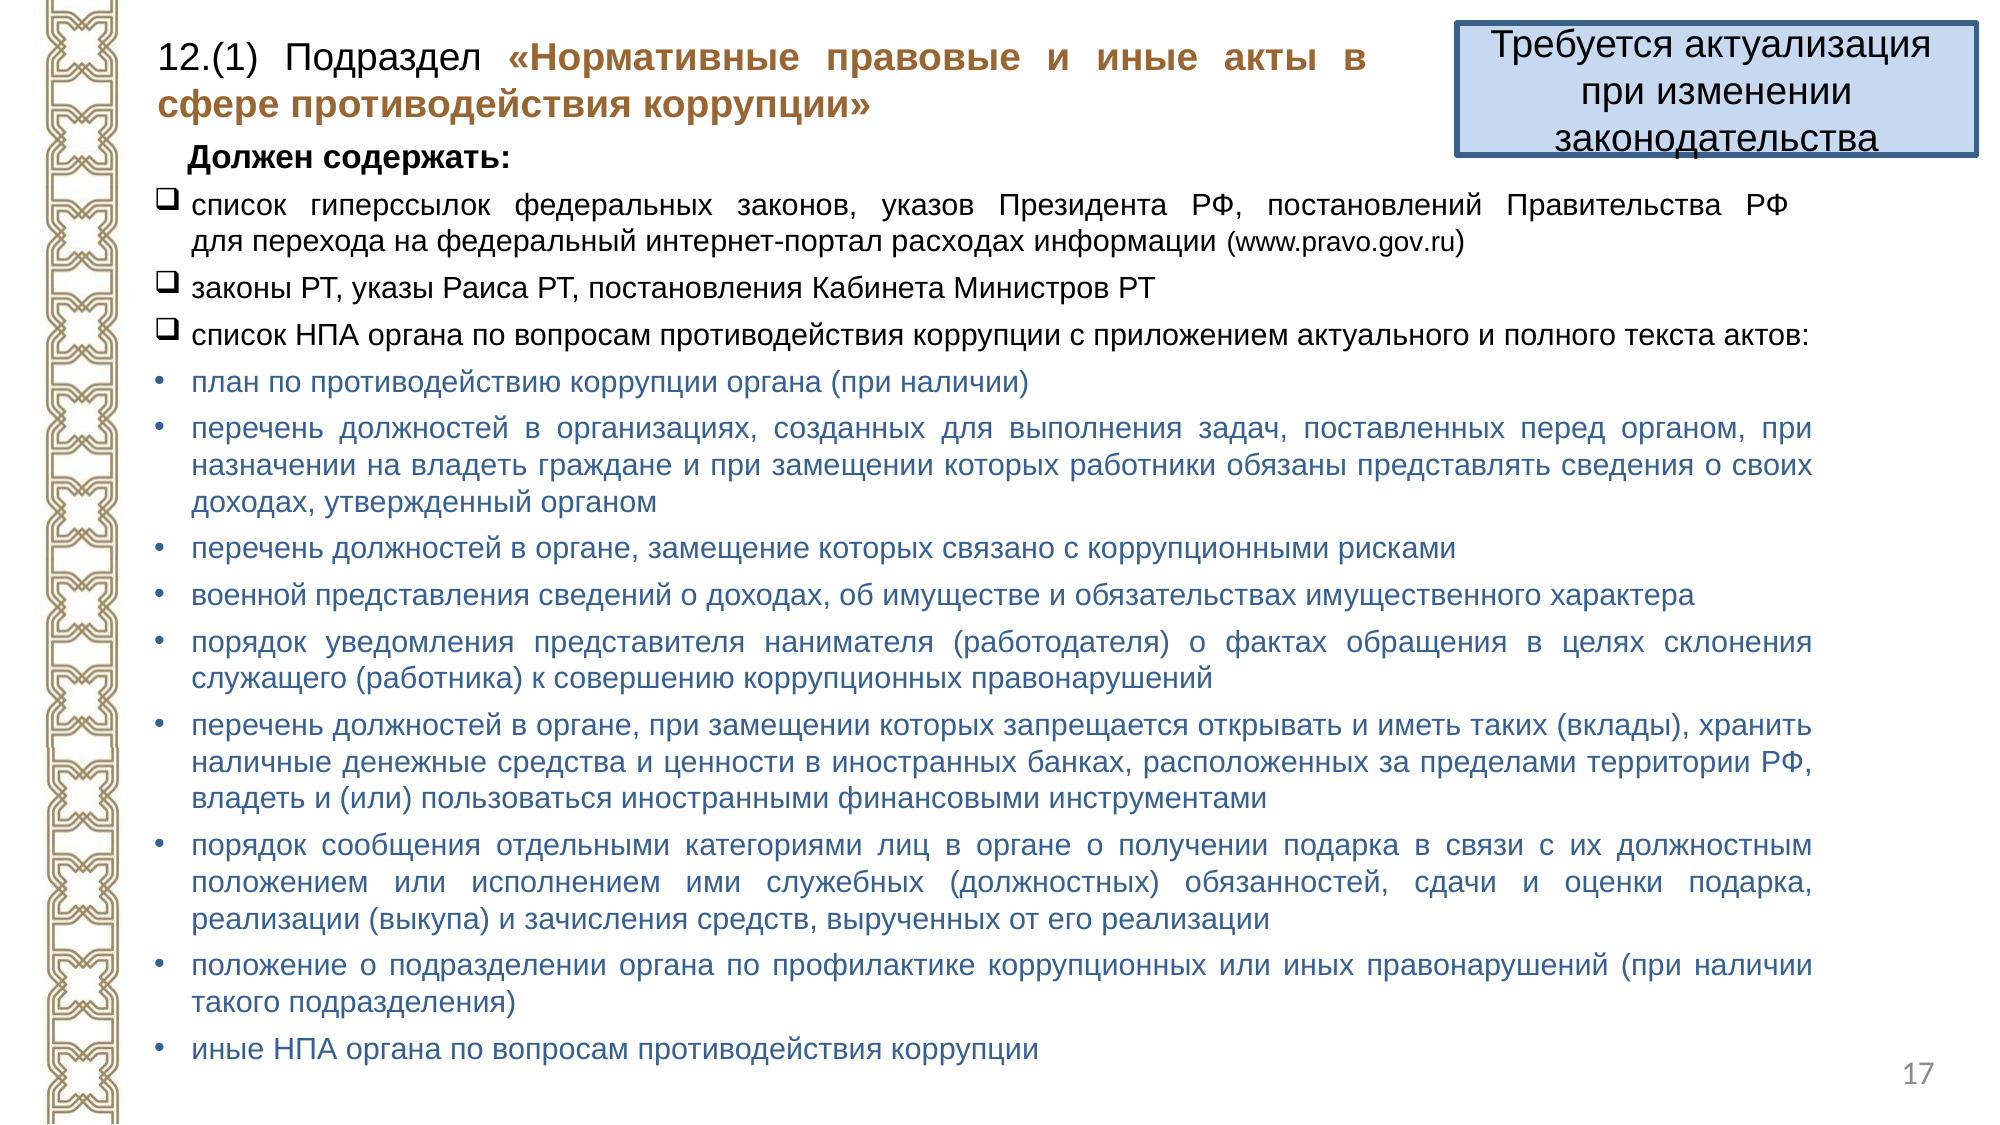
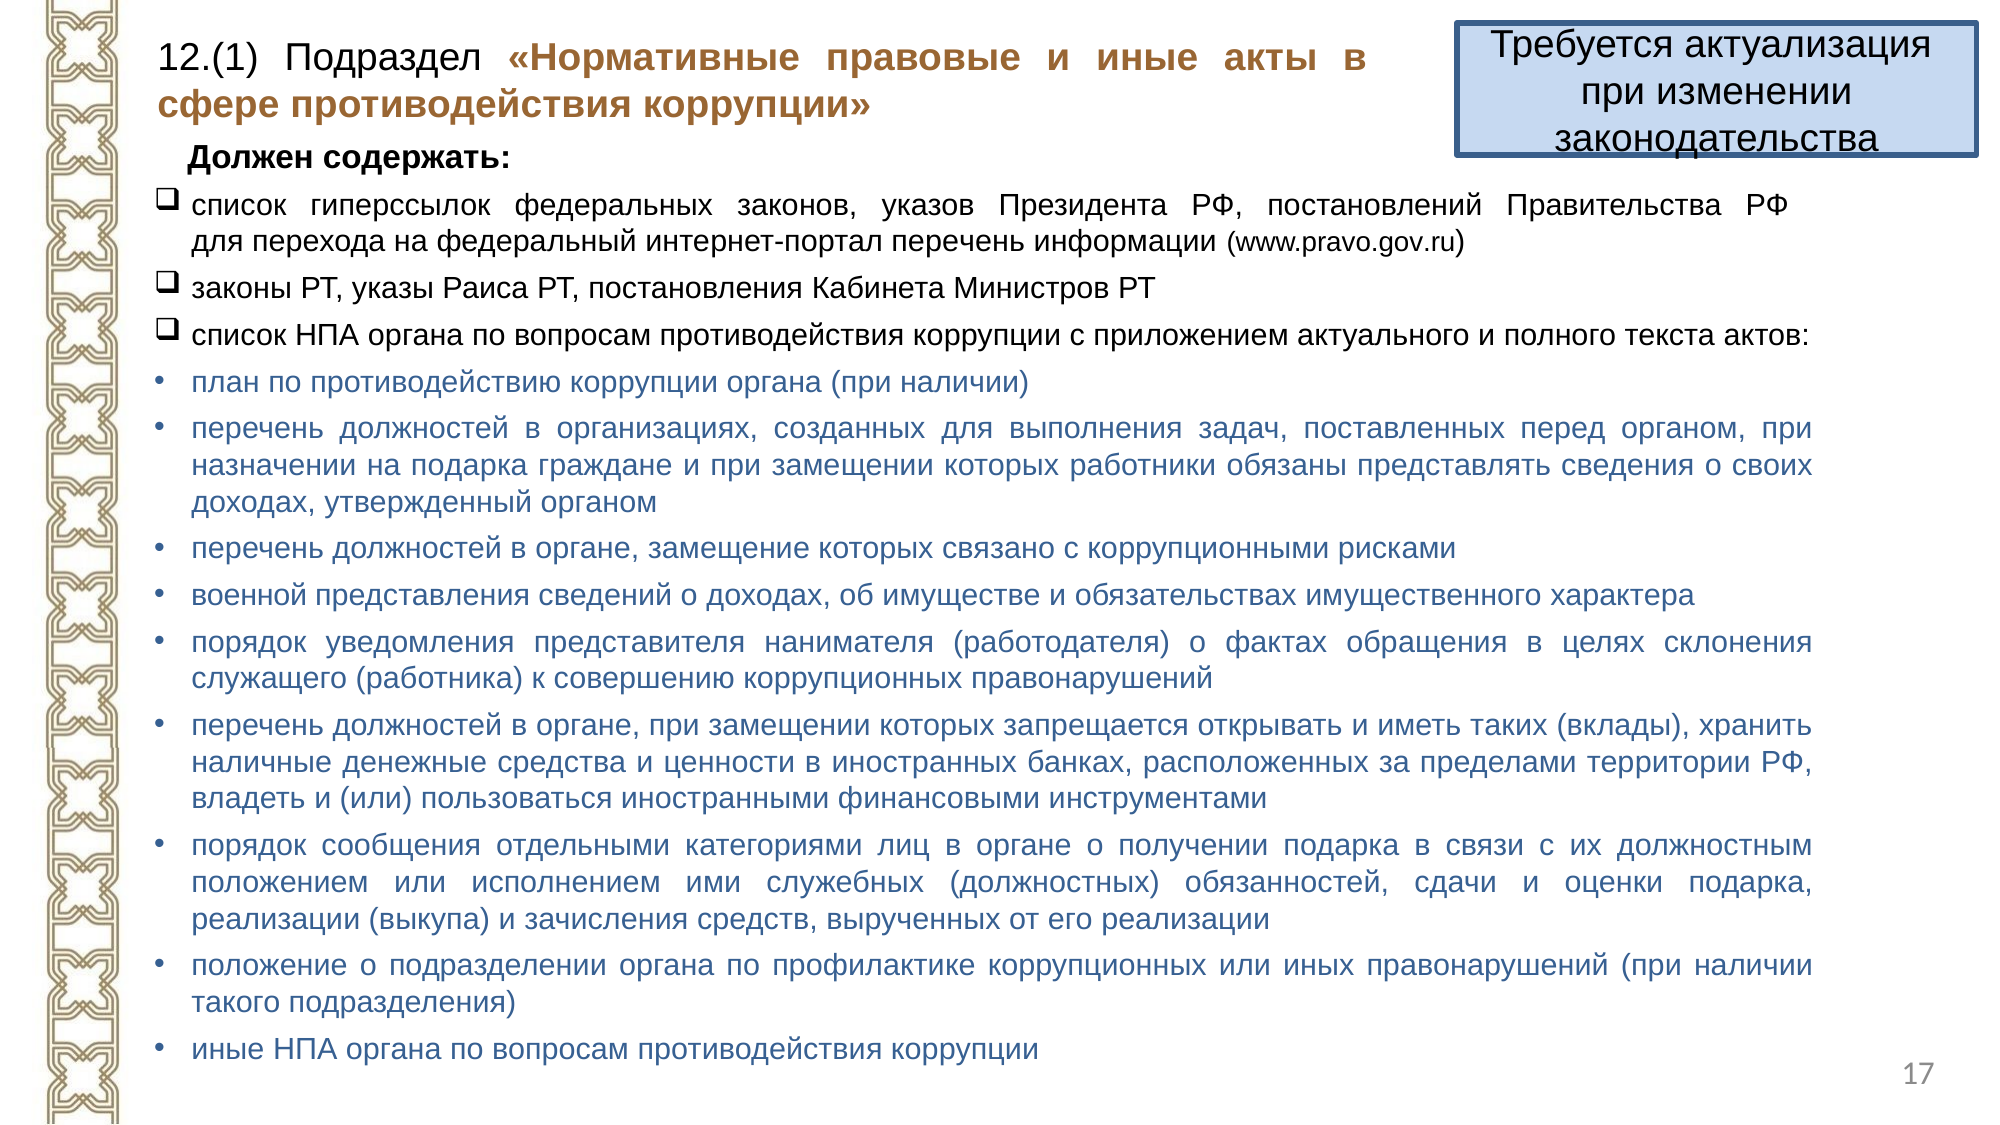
интернет-портал расходах: расходах -> перечень
на владеть: владеть -> подарка
